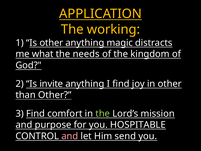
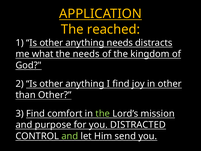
working: working -> reached
anything magic: magic -> needs
2 Is invite: invite -> other
HOSPITABLE: HOSPITABLE -> DISTRACTED
and at (70, 136) colour: pink -> light green
